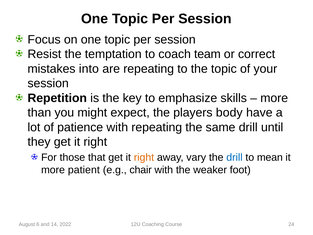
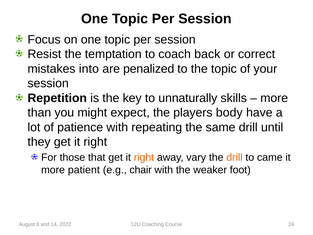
team: team -> back
are repeating: repeating -> penalized
emphasize: emphasize -> unnaturally
drill at (234, 157) colour: blue -> orange
mean: mean -> came
